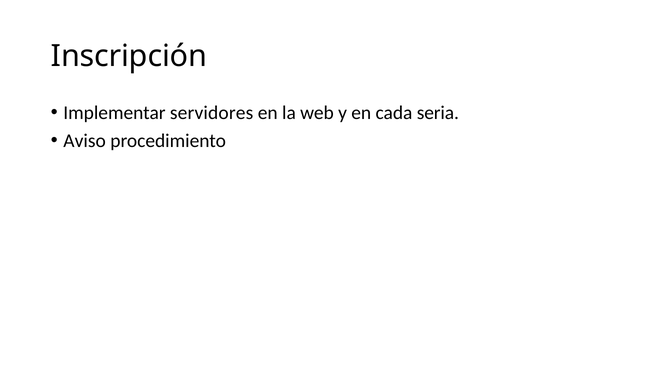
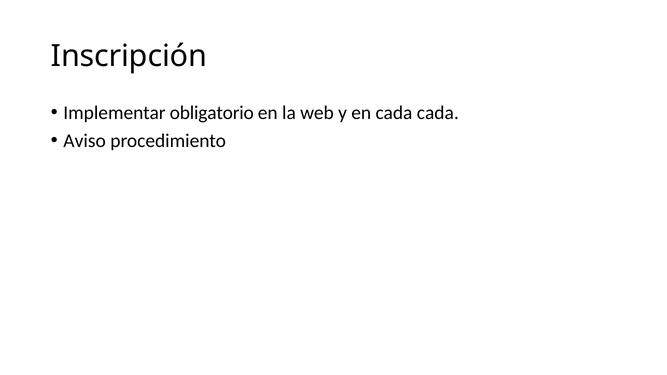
servidores: servidores -> obligatorio
cada seria: seria -> cada
